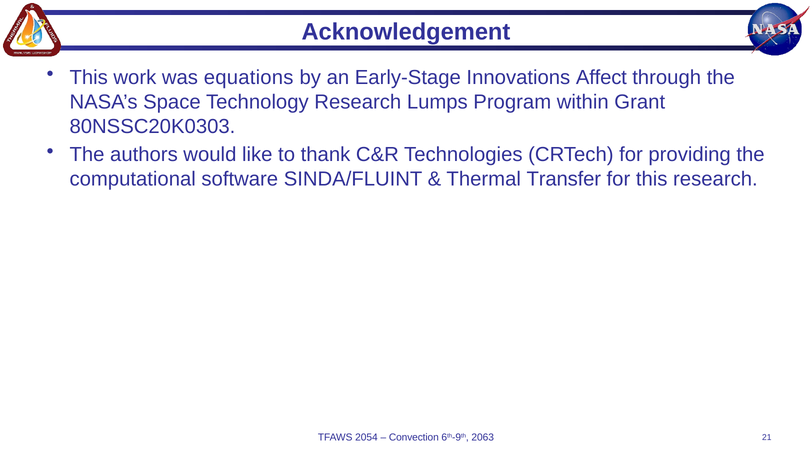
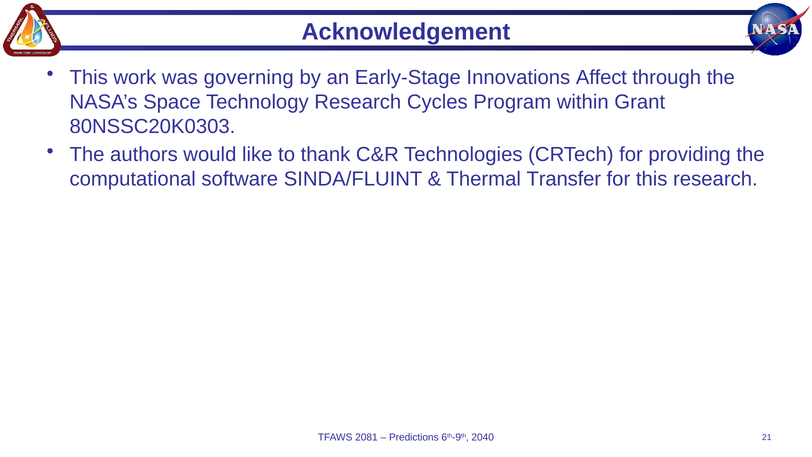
equations: equations -> governing
Lumps: Lumps -> Cycles
2054: 2054 -> 2081
Convection: Convection -> Predictions
2063: 2063 -> 2040
